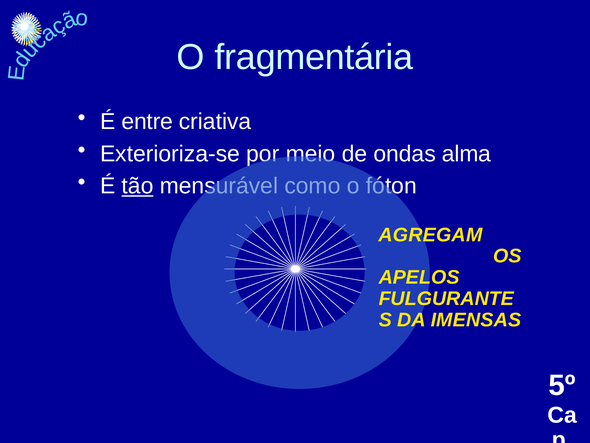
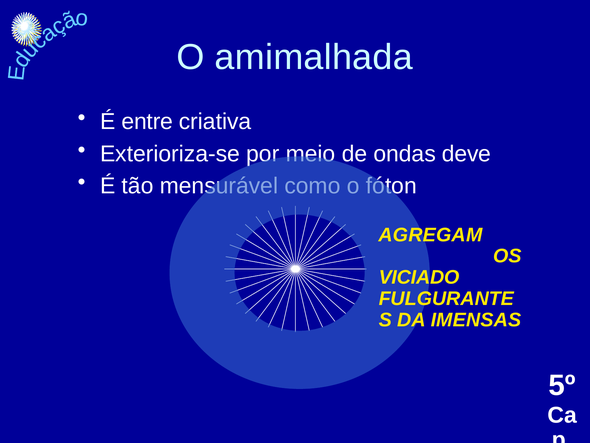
fragmentária: fragmentária -> amimalhada
alma: alma -> deve
tão underline: present -> none
APELOS: APELOS -> VICIADO
